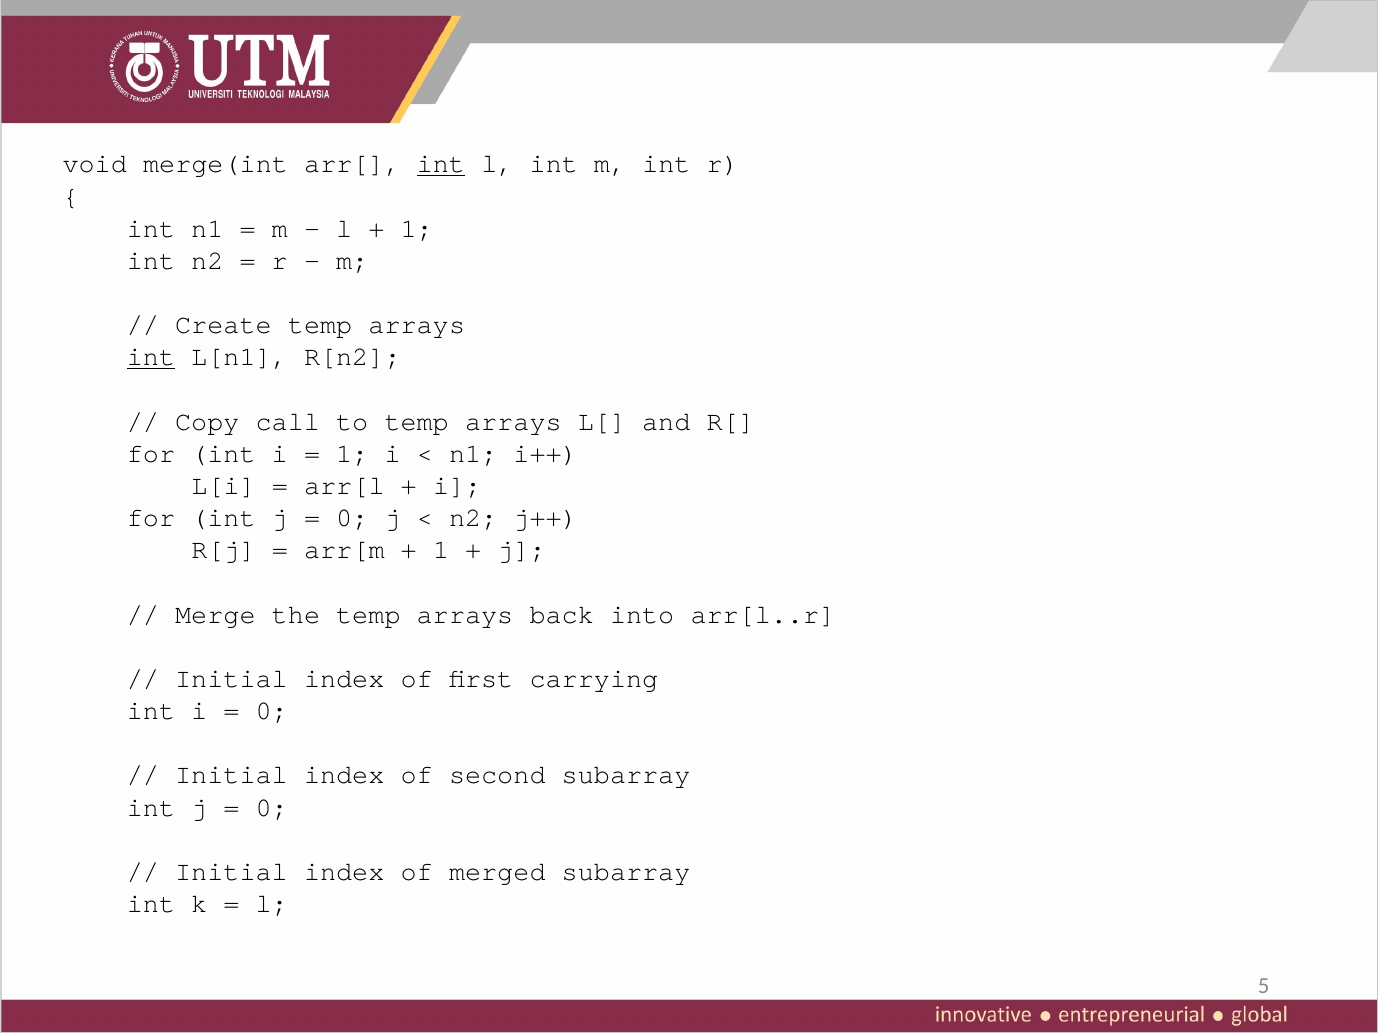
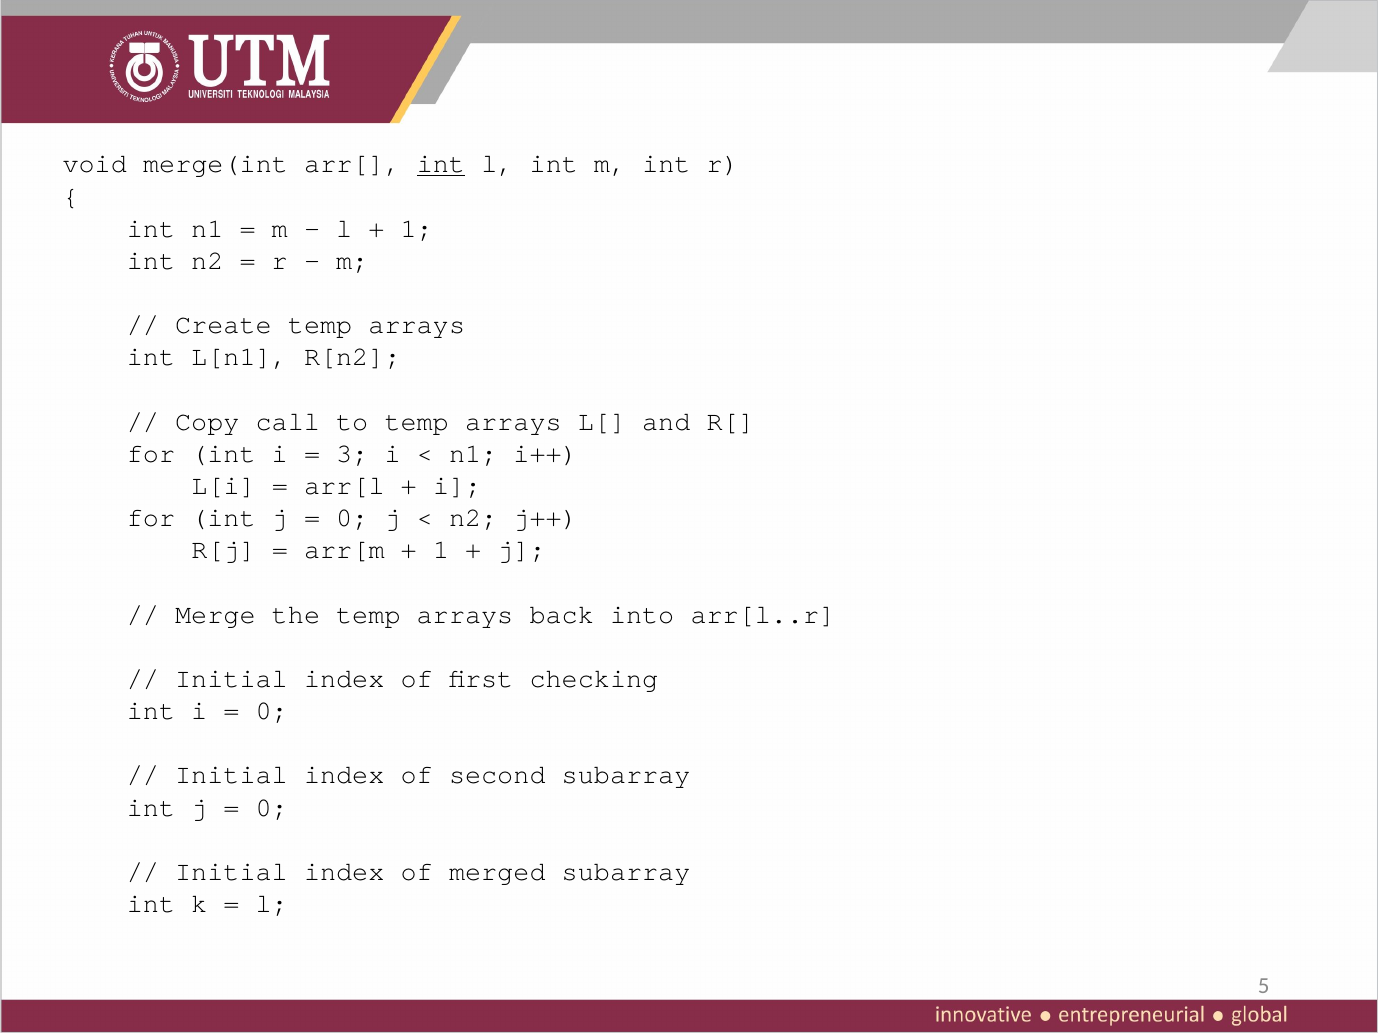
int at (151, 357) underline: present -> none
1 at (352, 454): 1 -> 3
carrying: carrying -> checking
